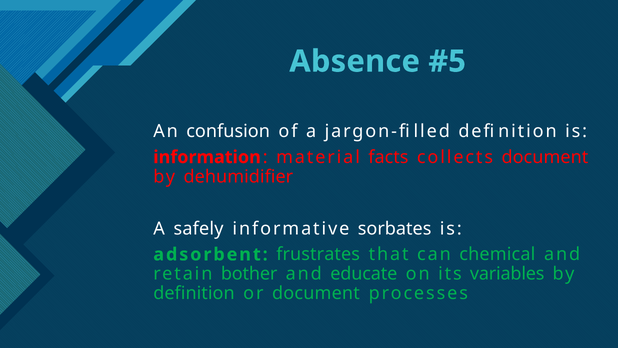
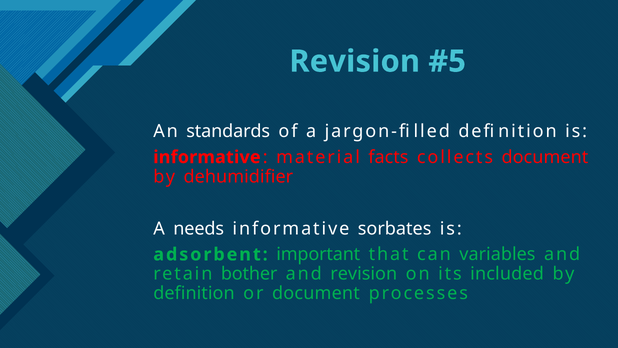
Absence at (355, 61): Absence -> Revision
confusion: confusion -> standards
information at (207, 157): information -> informative
safely: safely -> needs
frustrates: frustrates -> important
chemical: chemical -> variables
and educate: educate -> revision
variables: variables -> included
